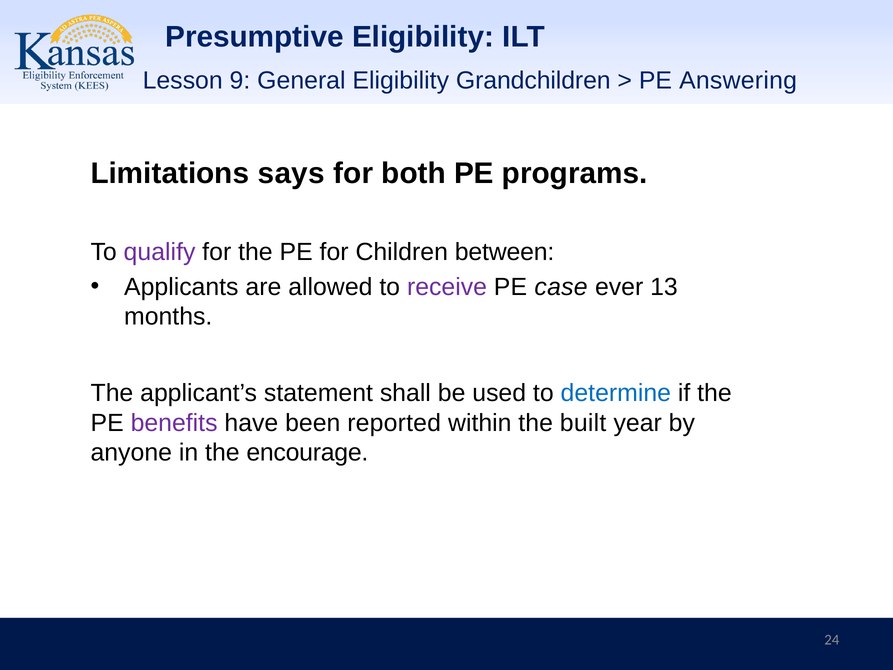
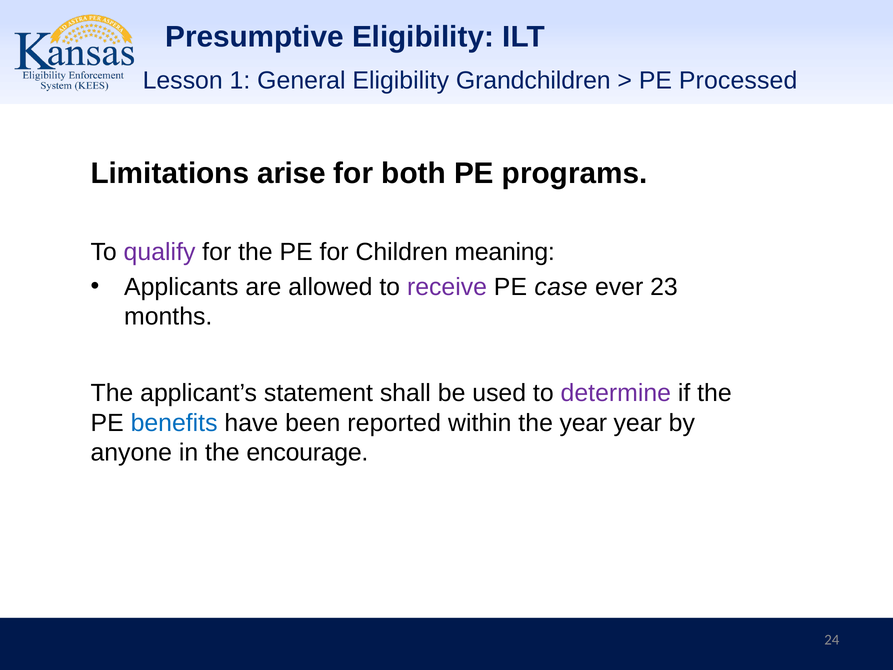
9: 9 -> 1
Answering: Answering -> Processed
says: says -> arise
between: between -> meaning
13: 13 -> 23
determine colour: blue -> purple
benefits colour: purple -> blue
the built: built -> year
